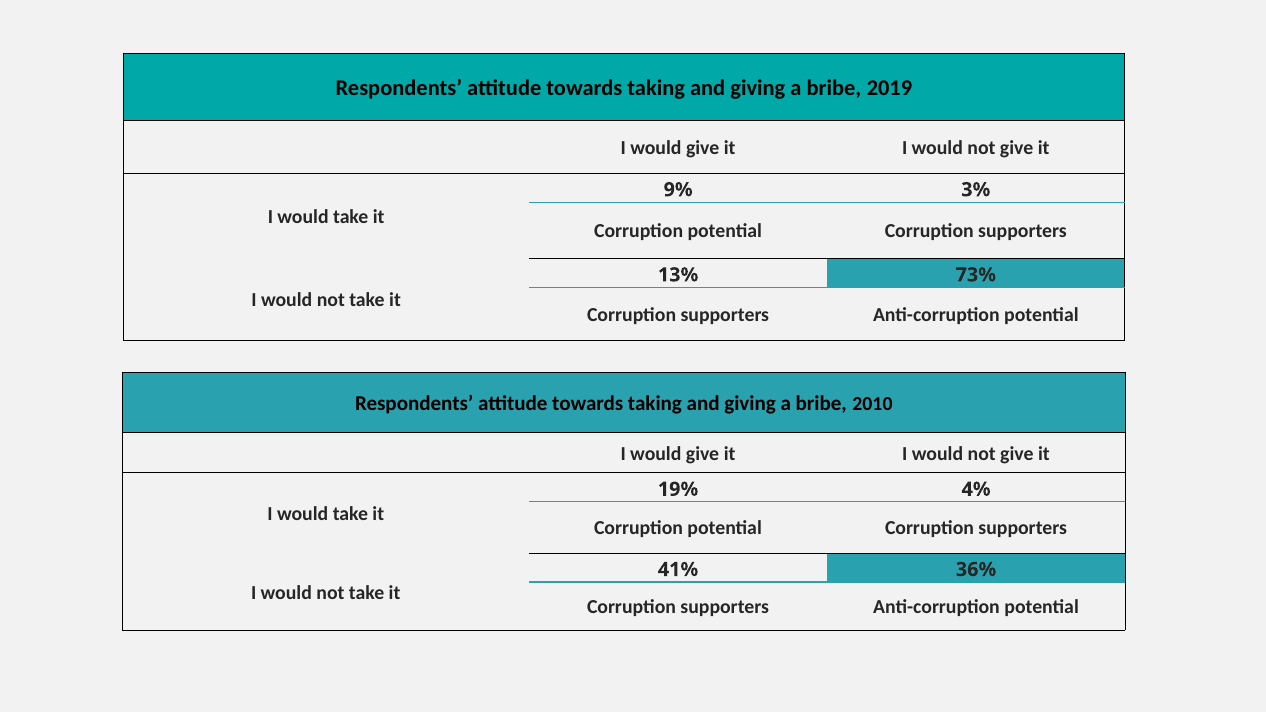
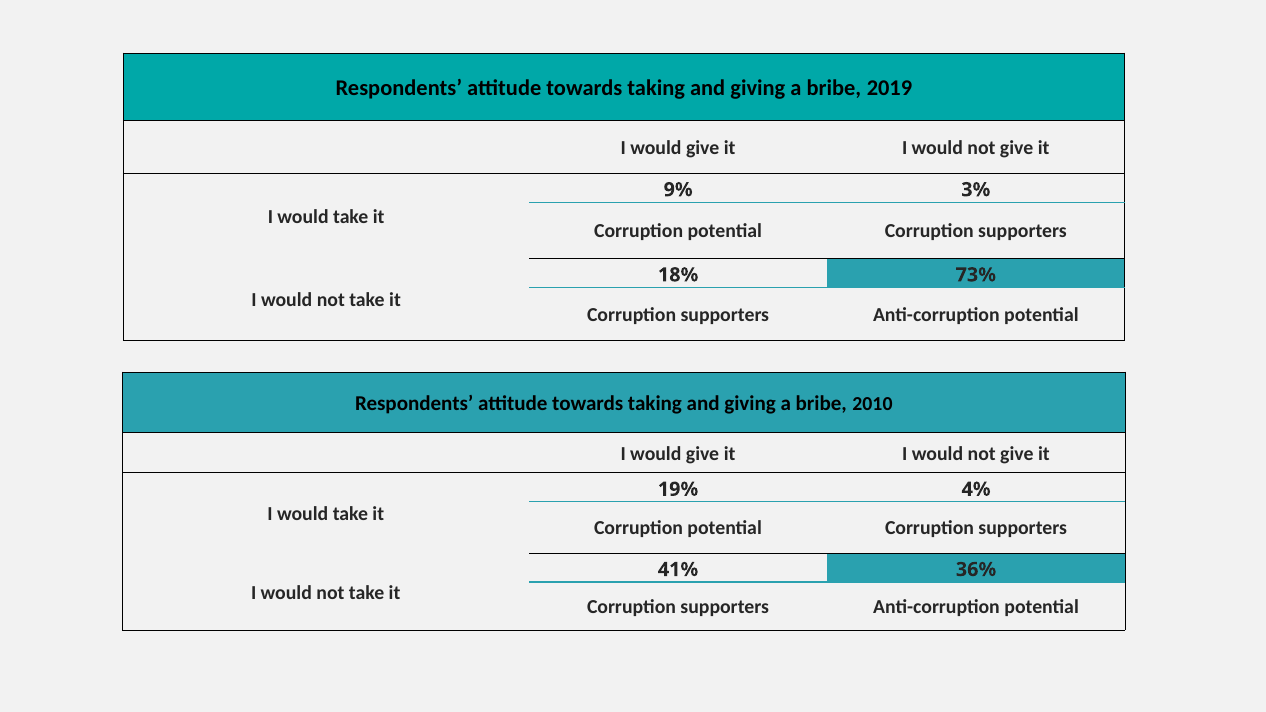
13%: 13% -> 18%
